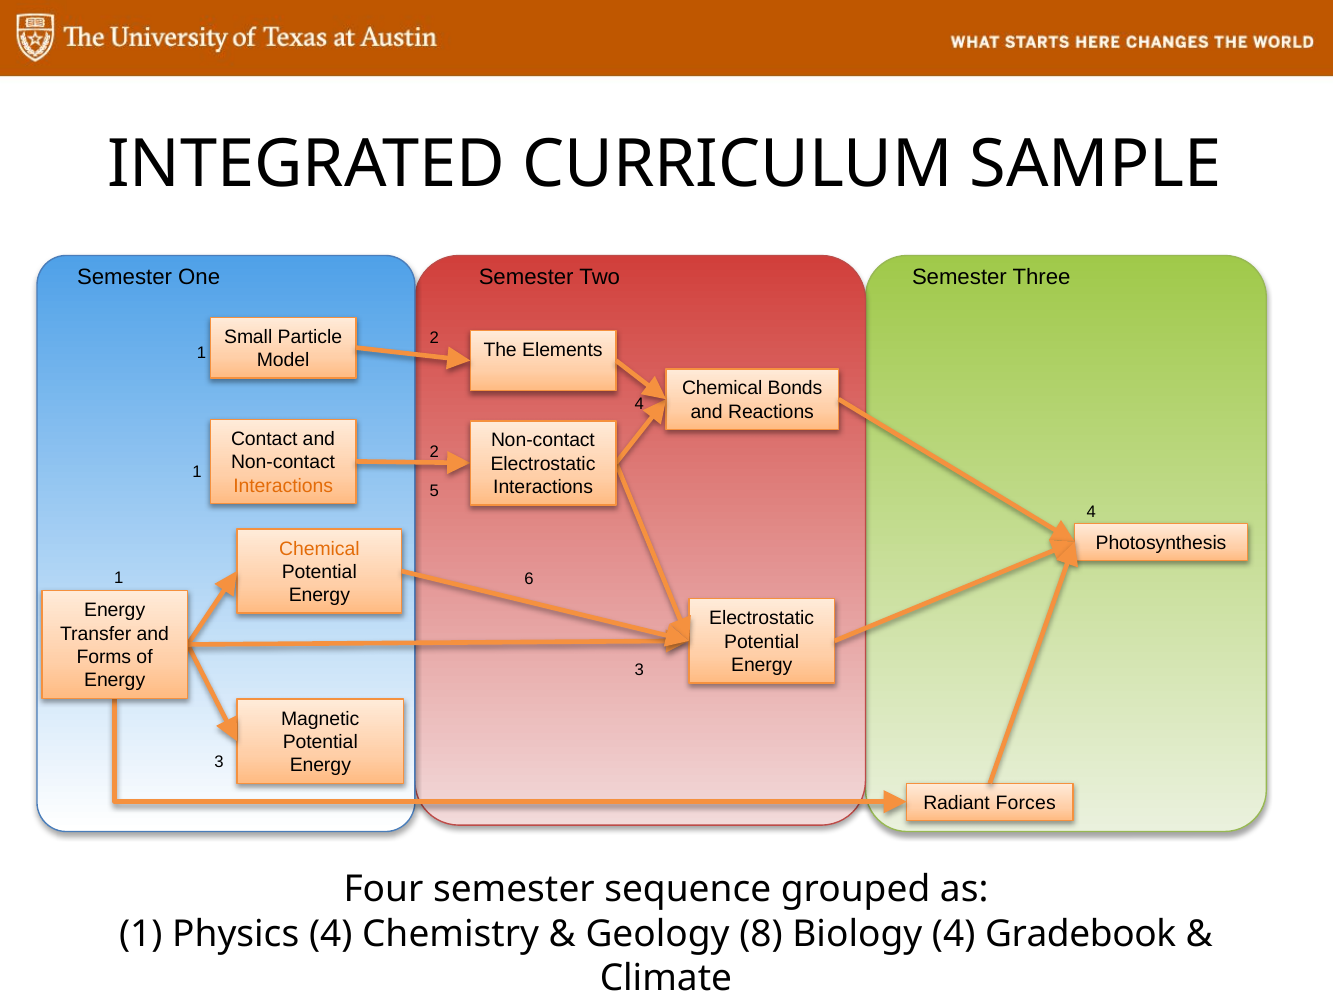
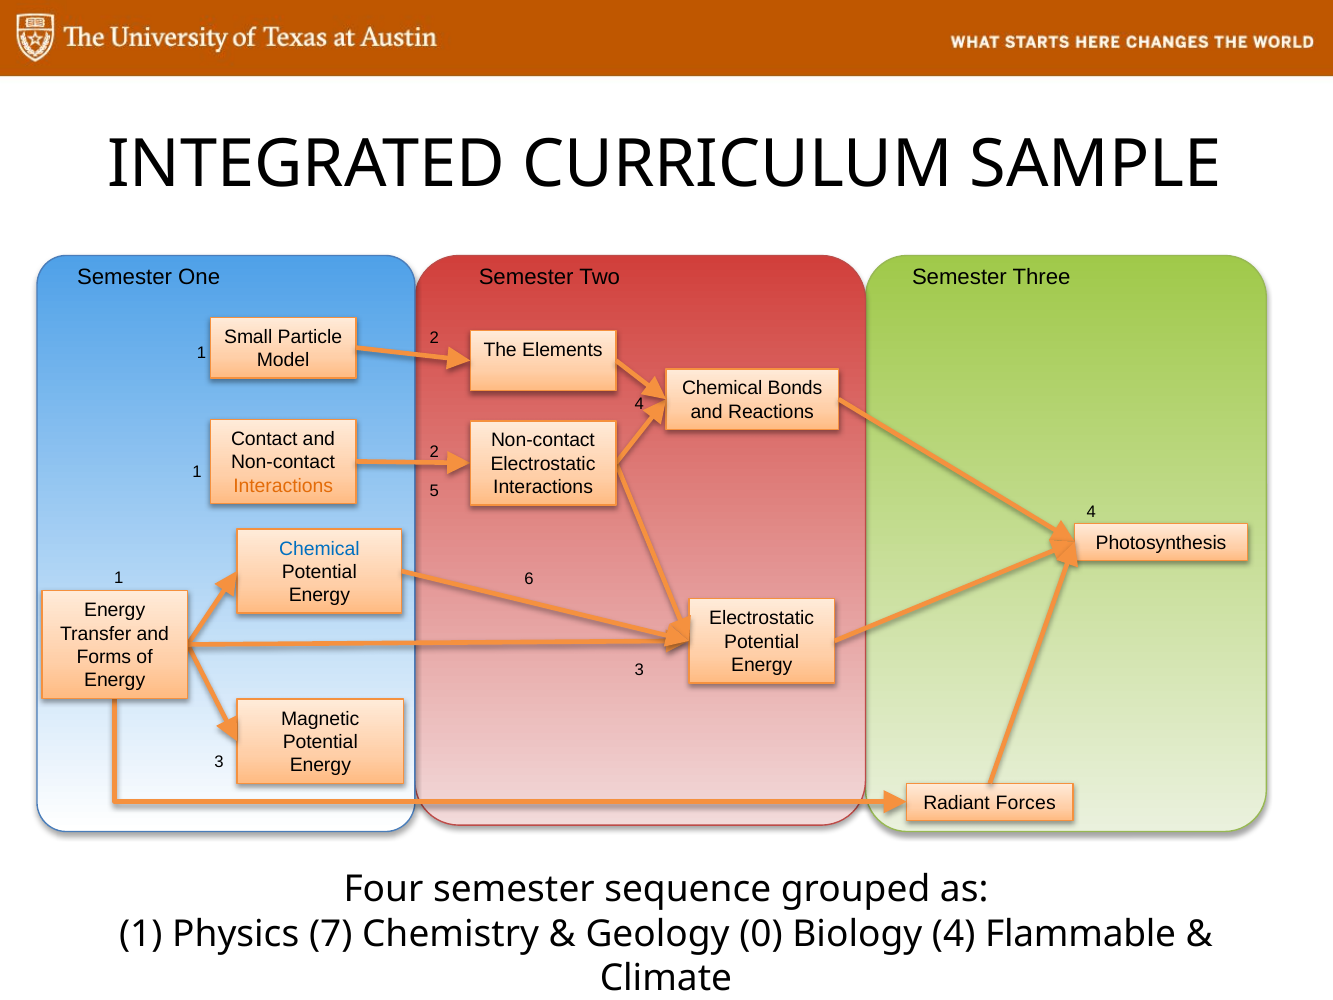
Chemical at (319, 549) colour: orange -> blue
Physics 4: 4 -> 7
8: 8 -> 0
Gradebook: Gradebook -> Flammable
